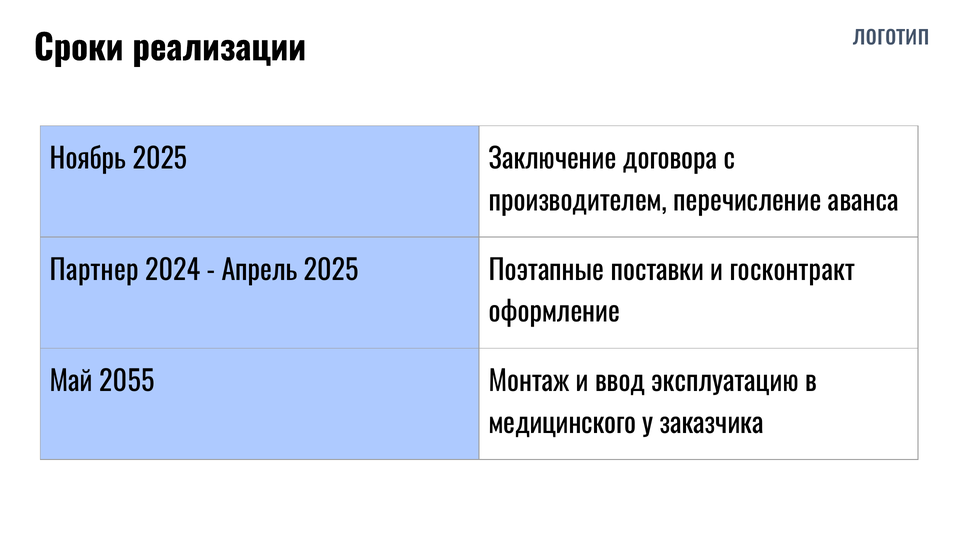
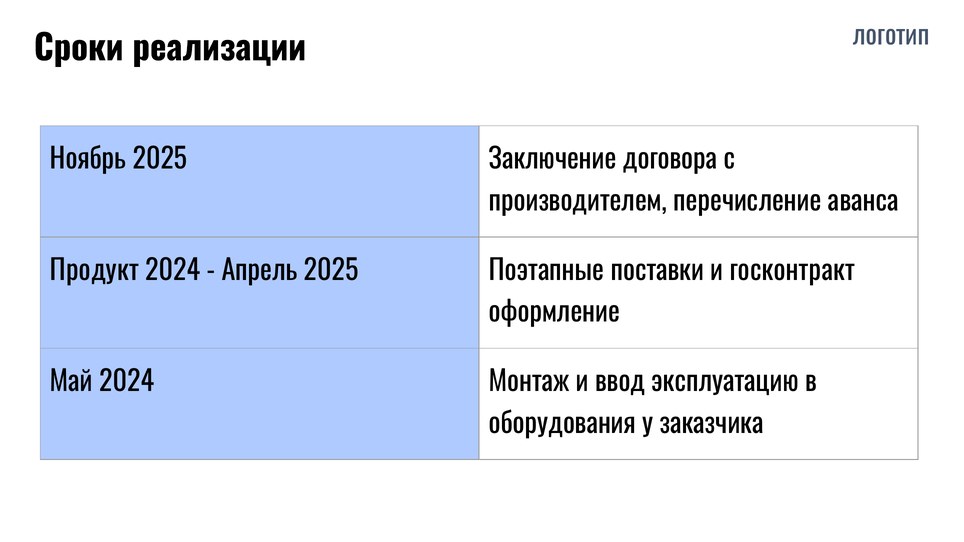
Партнер: Партнер -> Продукт
Май 2055: 2055 -> 2024
медицинского: медицинского -> оборудования
